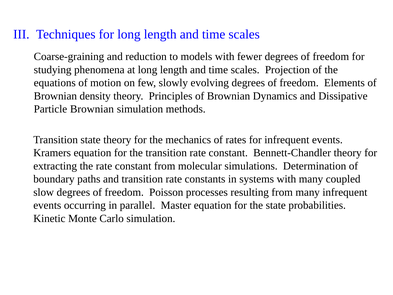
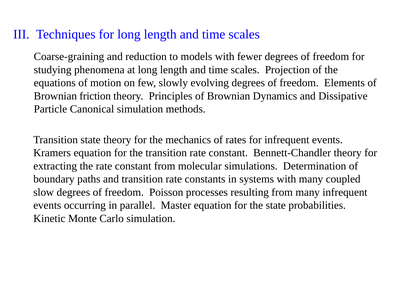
density: density -> friction
Particle Brownian: Brownian -> Canonical
